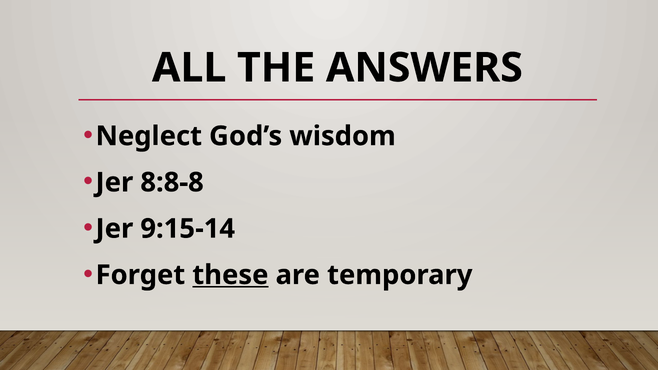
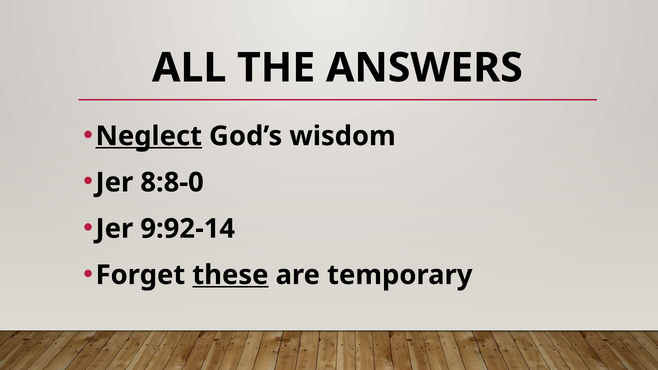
Neglect underline: none -> present
8:8-8: 8:8-8 -> 8:8-0
9:15-14: 9:15-14 -> 9:92-14
